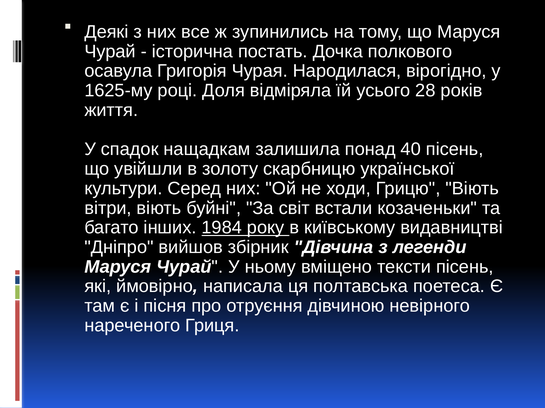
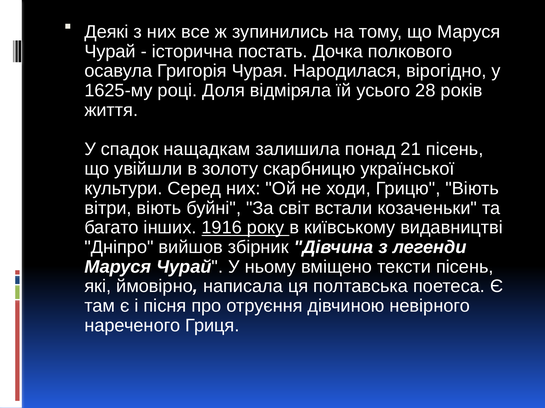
40: 40 -> 21
1984: 1984 -> 1916
